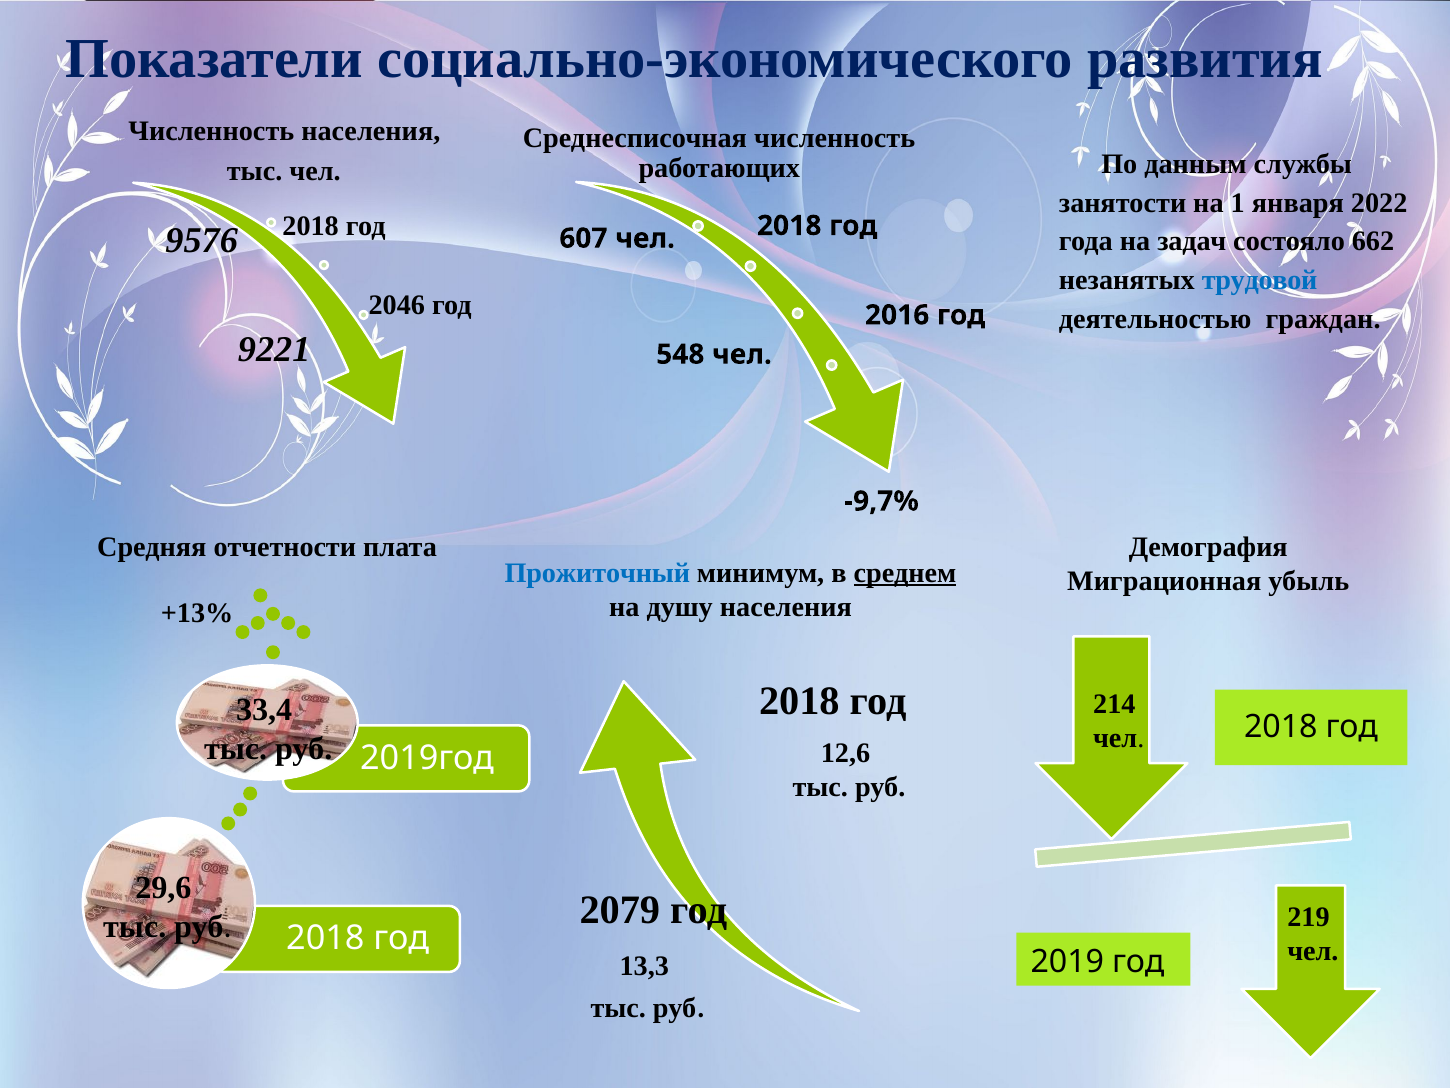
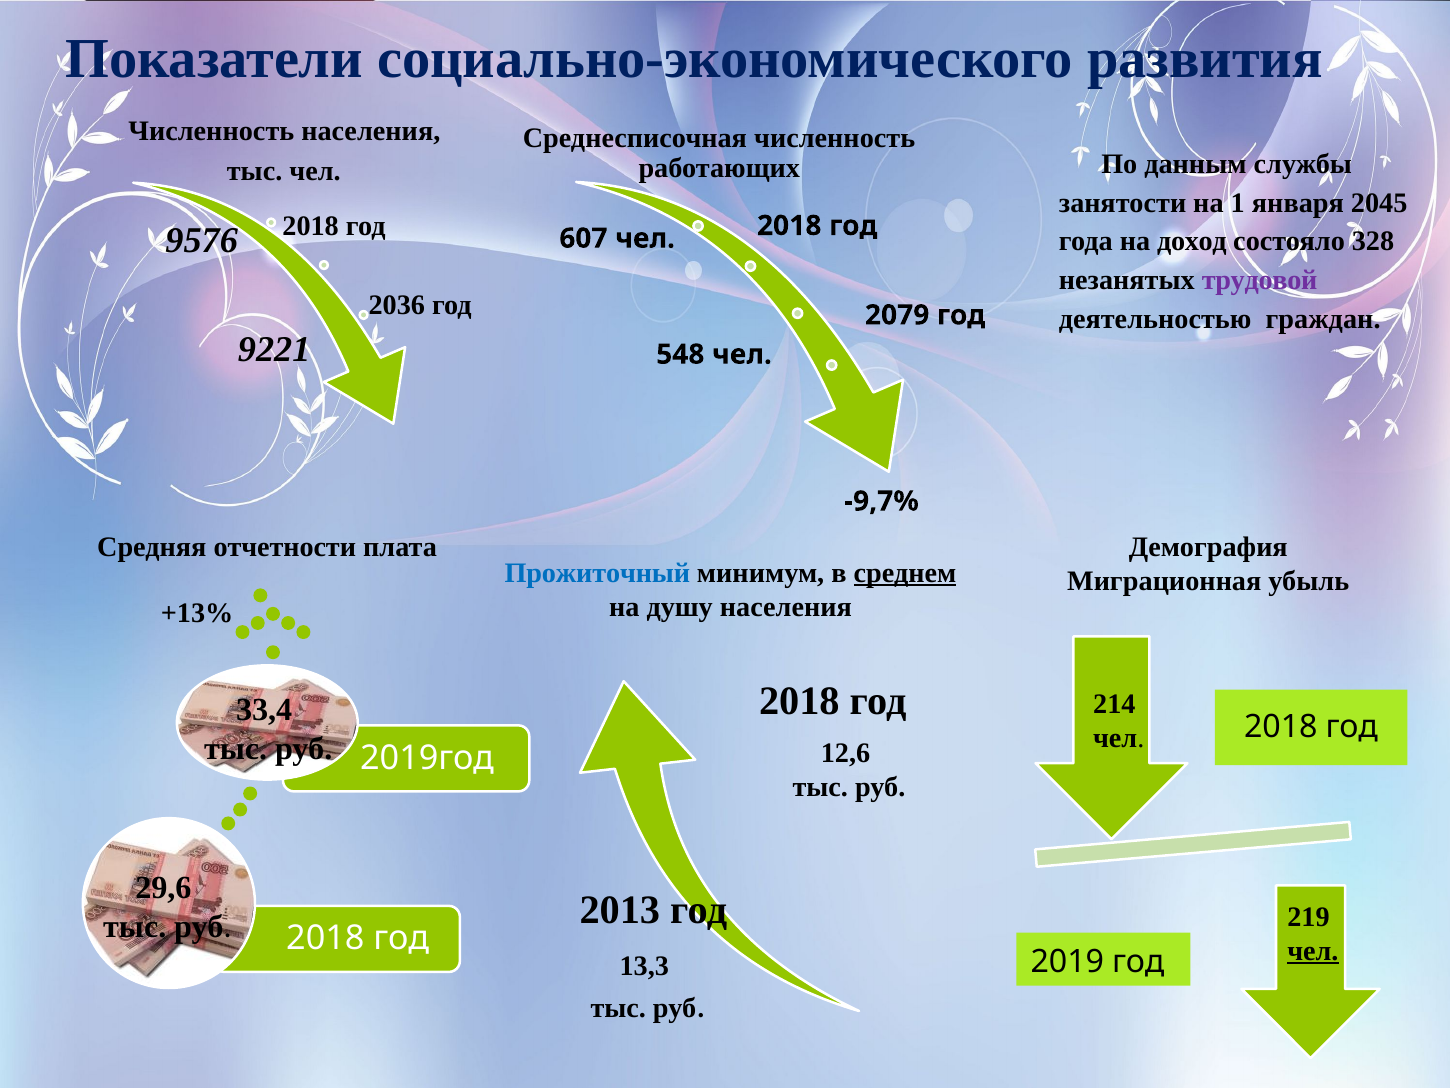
2022: 2022 -> 2045
задач: задач -> доход
662: 662 -> 328
трудовой colour: blue -> purple
2046: 2046 -> 2036
2016: 2016 -> 2079
2079: 2079 -> 2013
чел at (1313, 951) underline: none -> present
